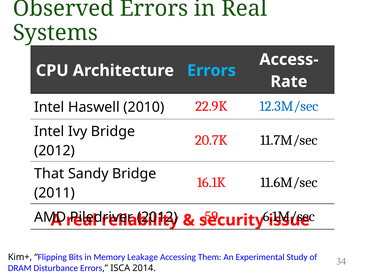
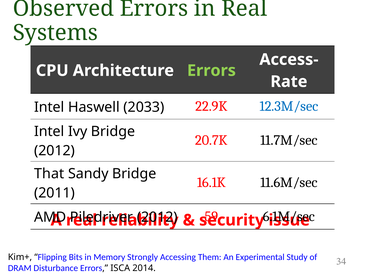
Errors at (211, 70) colour: light blue -> light green
2010: 2010 -> 2033
Leakage: Leakage -> Strongly
